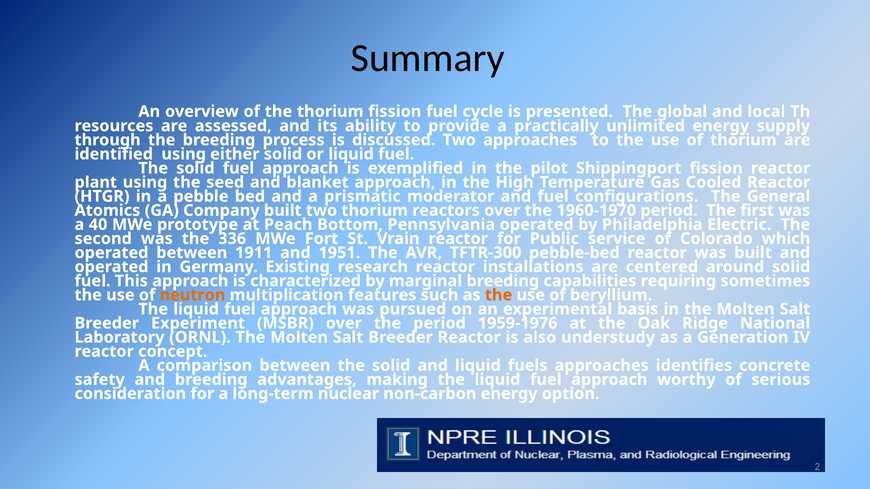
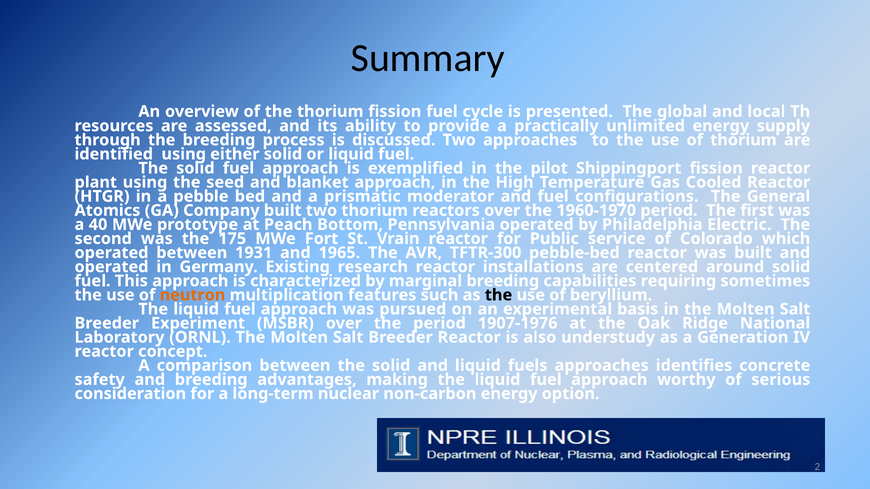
336: 336 -> 175
1911: 1911 -> 1931
1951: 1951 -> 1965
the at (499, 295) colour: orange -> black
1959-1976: 1959-1976 -> 1907-1976
